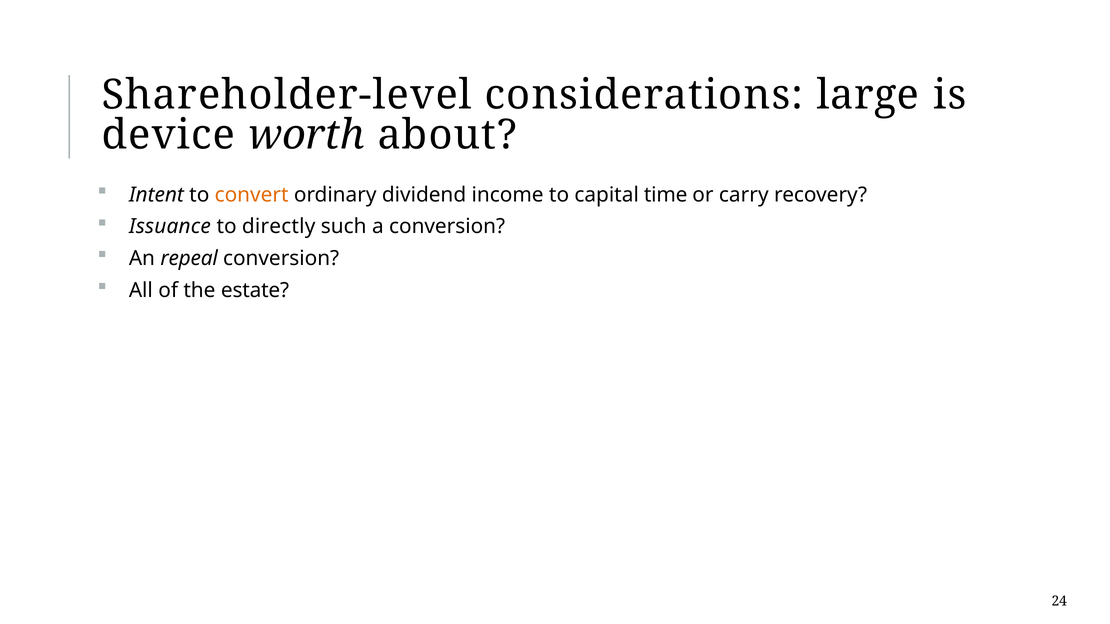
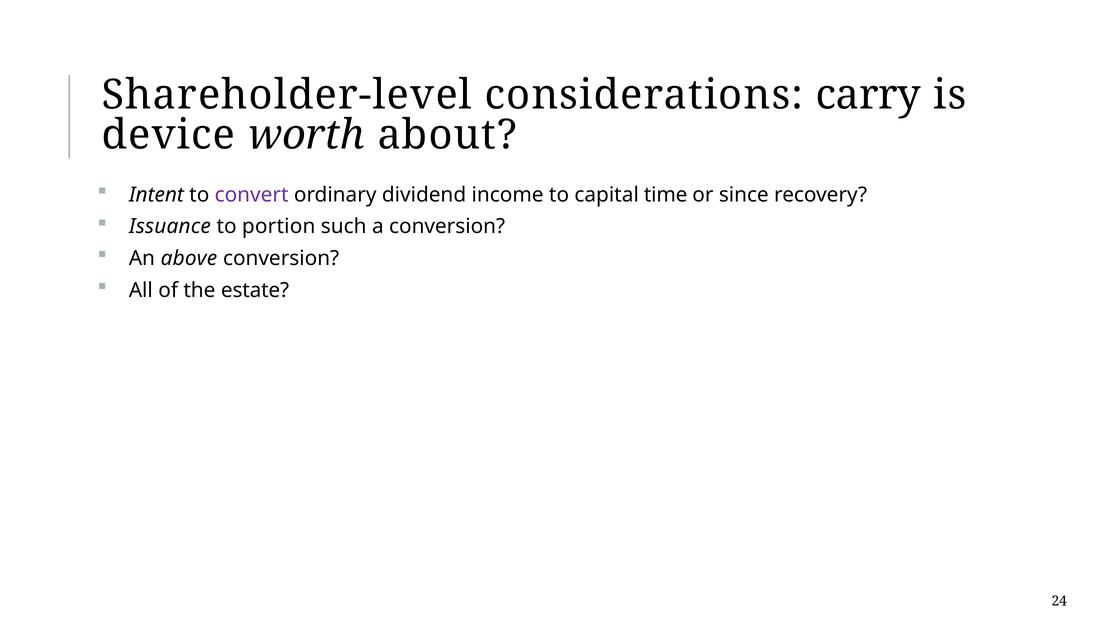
large: large -> carry
convert colour: orange -> purple
carry: carry -> since
directly: directly -> portion
repeal: repeal -> above
